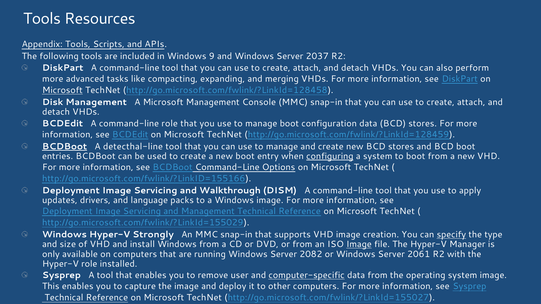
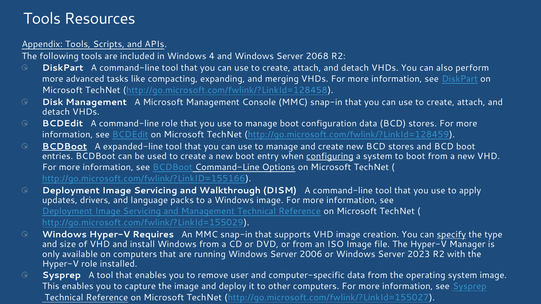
9: 9 -> 4
2037: 2037 -> 2068
Microsoft at (62, 90) underline: present -> none
detecthal-line: detecthal-line -> expanded-line
Strongly: Strongly -> Requires
Image at (359, 245) underline: present -> none
2082: 2082 -> 2006
2061: 2061 -> 2023
computer-specific underline: present -> none
